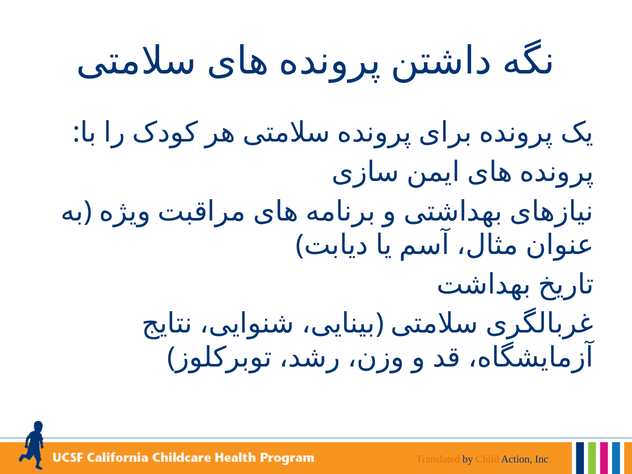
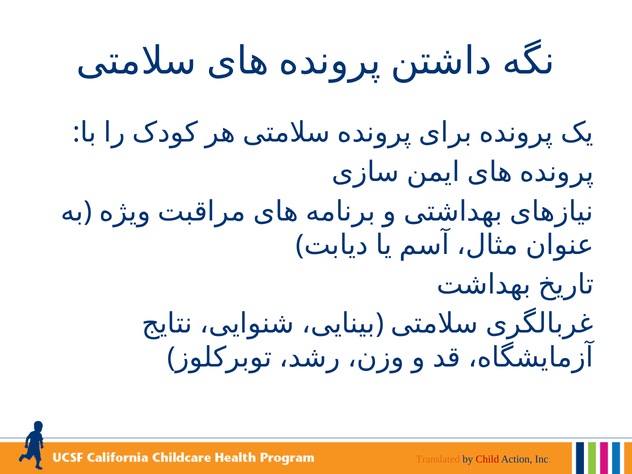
Child colour: orange -> red
